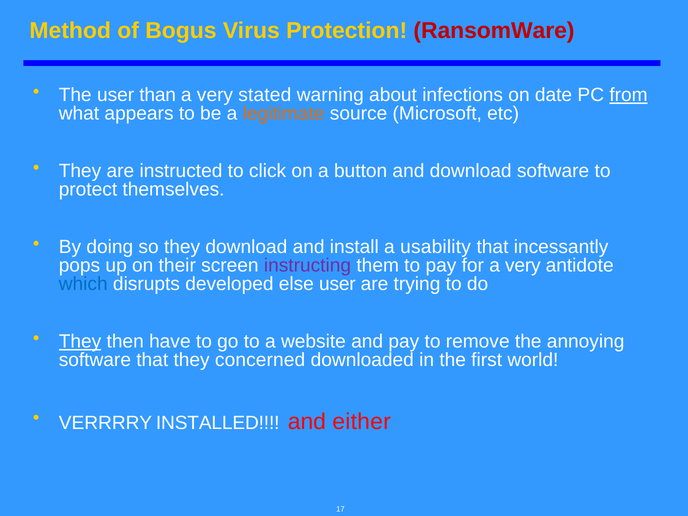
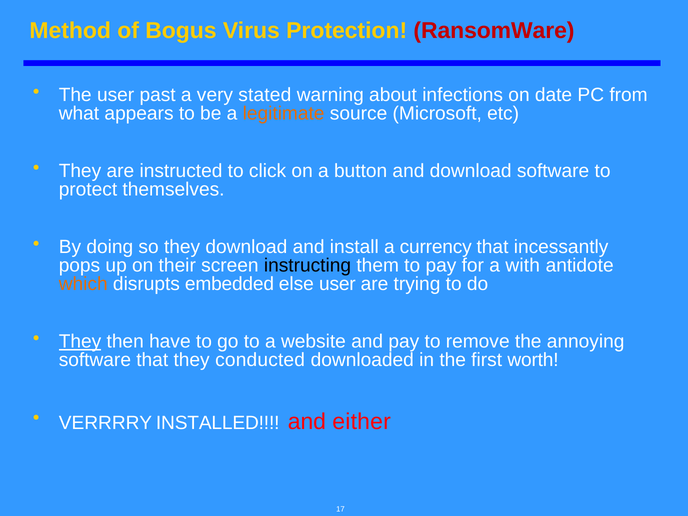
than: than -> past
from underline: present -> none
usability: usability -> currency
instructing colour: purple -> black
for a very: very -> with
which colour: blue -> orange
developed: developed -> embedded
concerned: concerned -> conducted
world: world -> worth
